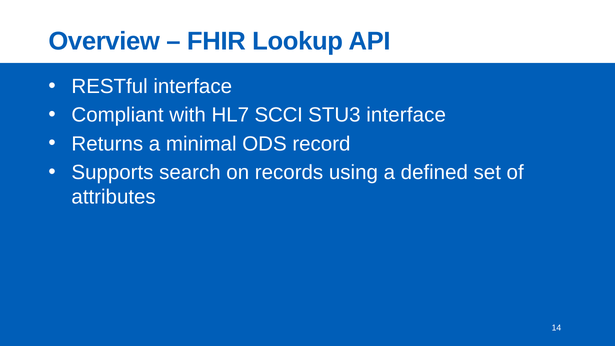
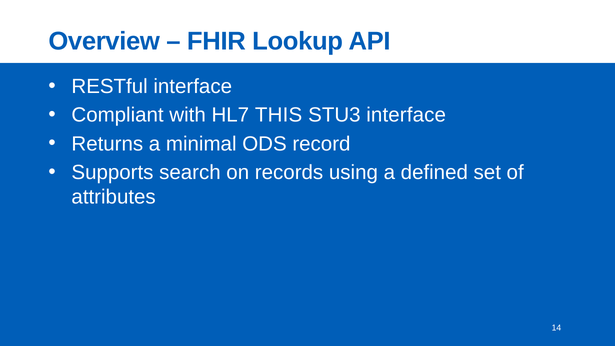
SCCI: SCCI -> THIS
